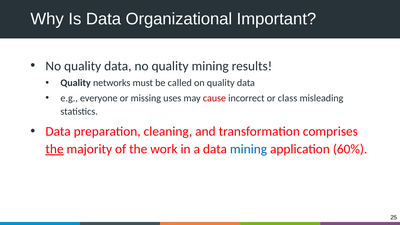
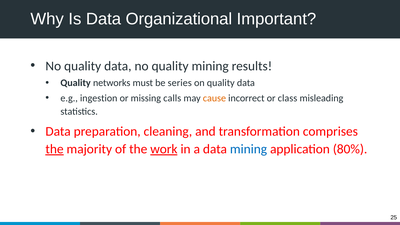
called: called -> series
everyone: everyone -> ingestion
uses: uses -> calls
cause colour: red -> orange
work underline: none -> present
60%: 60% -> 80%
